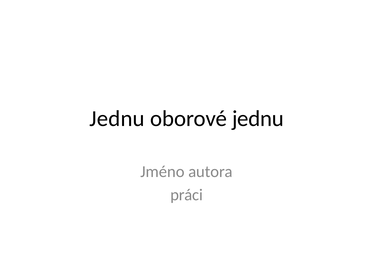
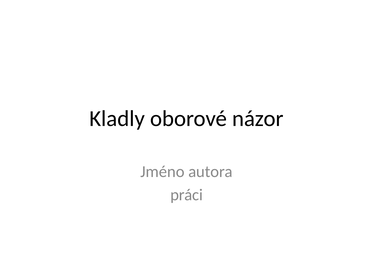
Jednu at (117, 118): Jednu -> Kladly
oborové jednu: jednu -> názor
